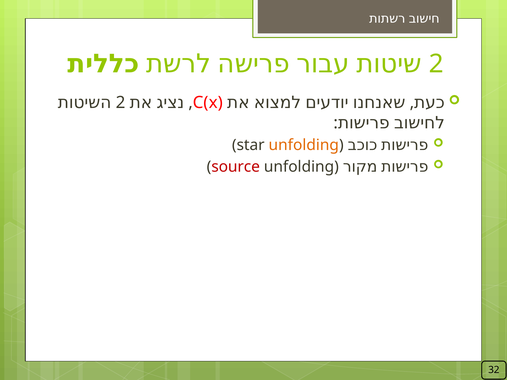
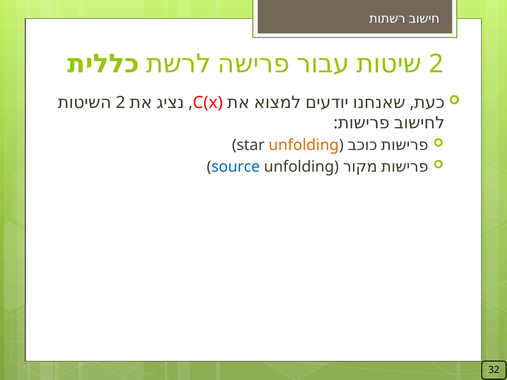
source colour: red -> blue
